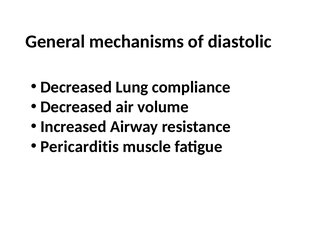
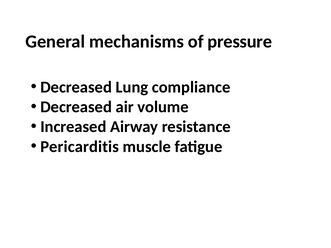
diastolic: diastolic -> pressure
